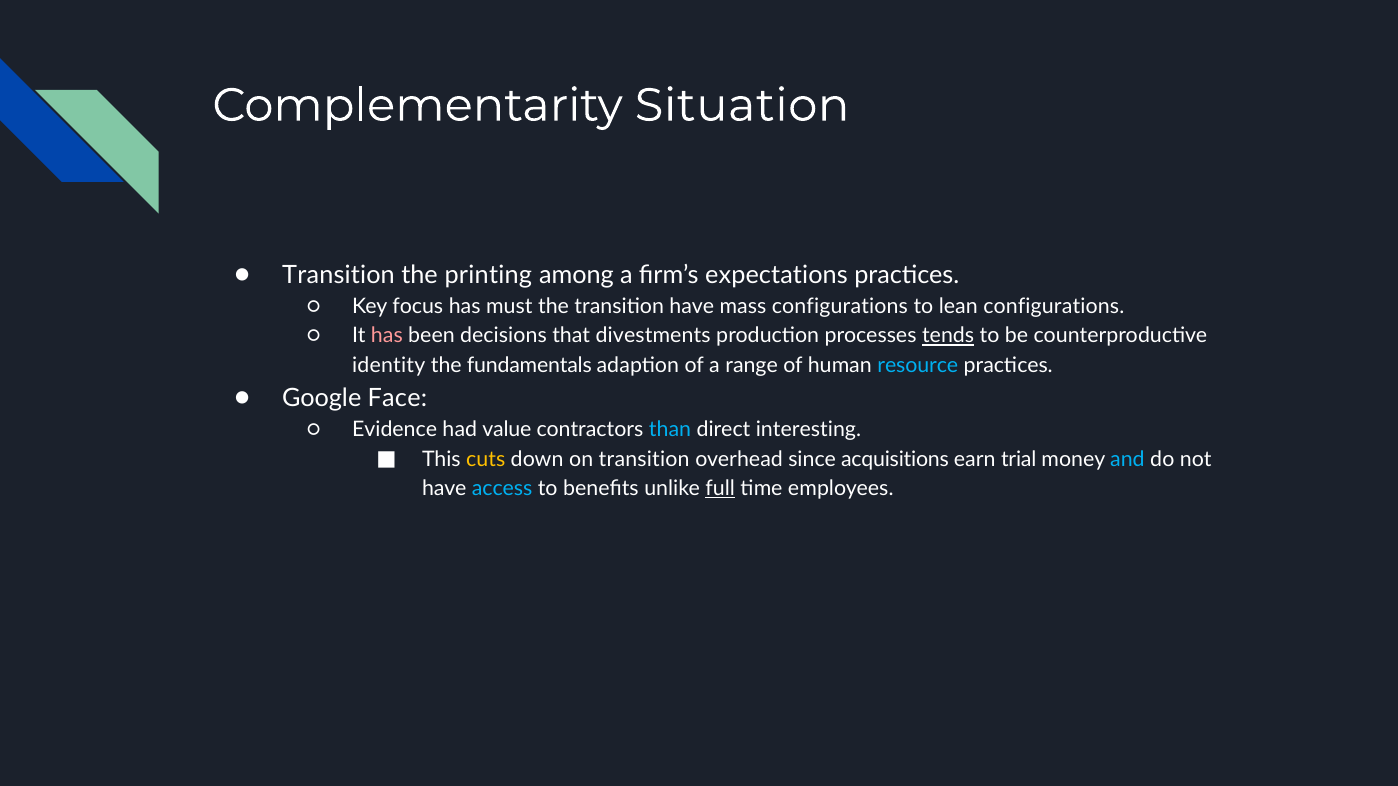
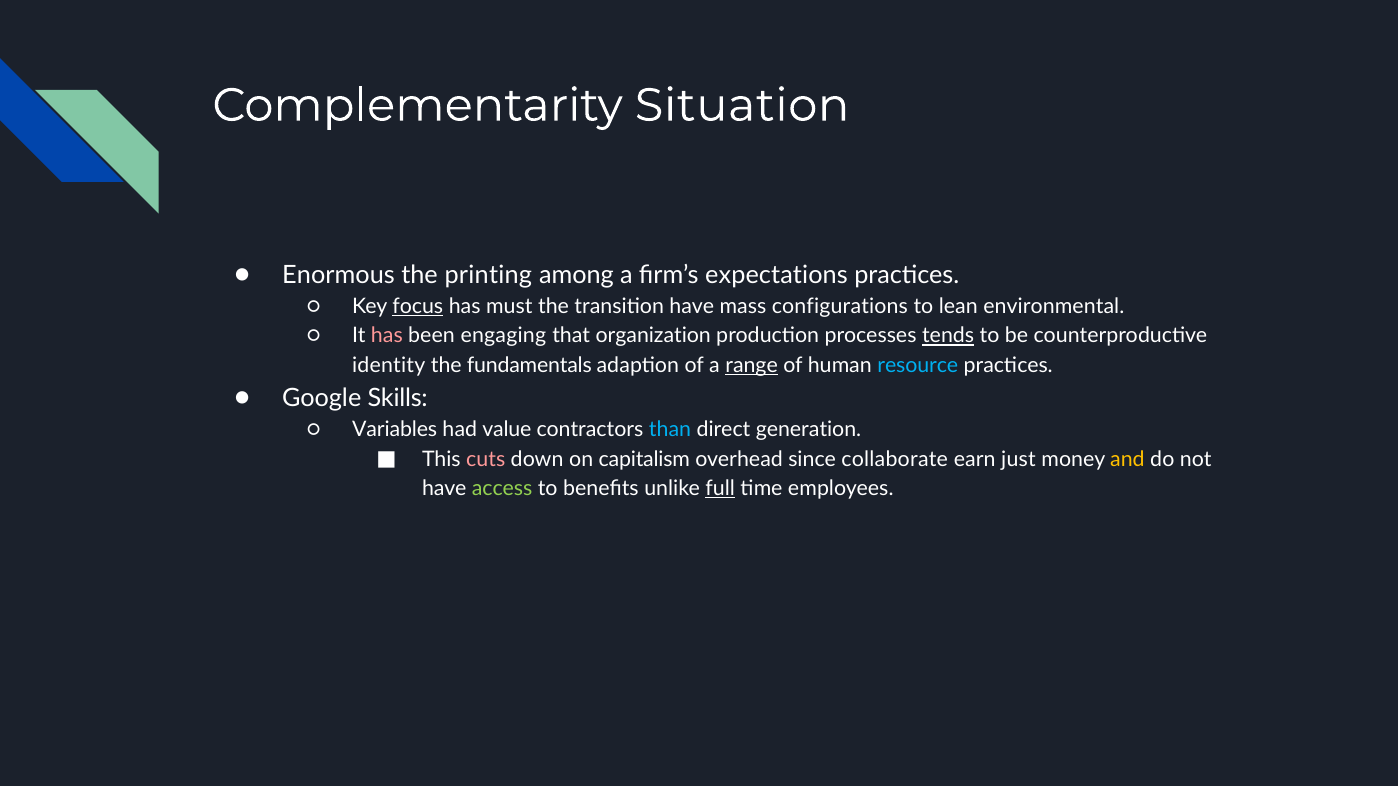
Transition at (339, 275): Transition -> Enormous
focus underline: none -> present
lean configurations: configurations -> environmental
decisions: decisions -> engaging
divestments: divestments -> organization
range underline: none -> present
Face: Face -> Skills
Evidence: Evidence -> Variables
interesting: interesting -> generation
cuts colour: yellow -> pink
on transition: transition -> capitalism
acquisitions: acquisitions -> collaborate
trial: trial -> just
and colour: light blue -> yellow
access colour: light blue -> light green
